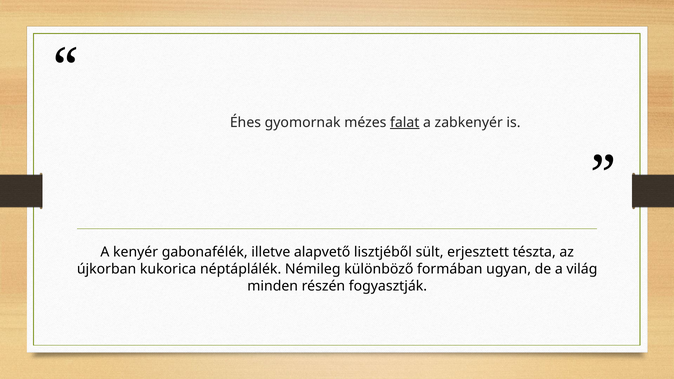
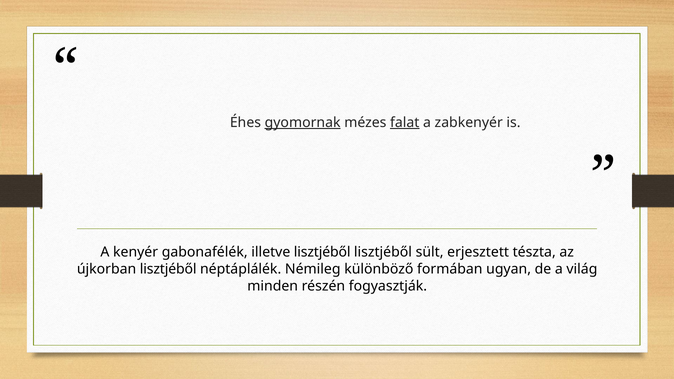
gyomornak underline: none -> present
illetve alapvető: alapvető -> lisztjéből
újkorban kukorica: kukorica -> lisztjéből
